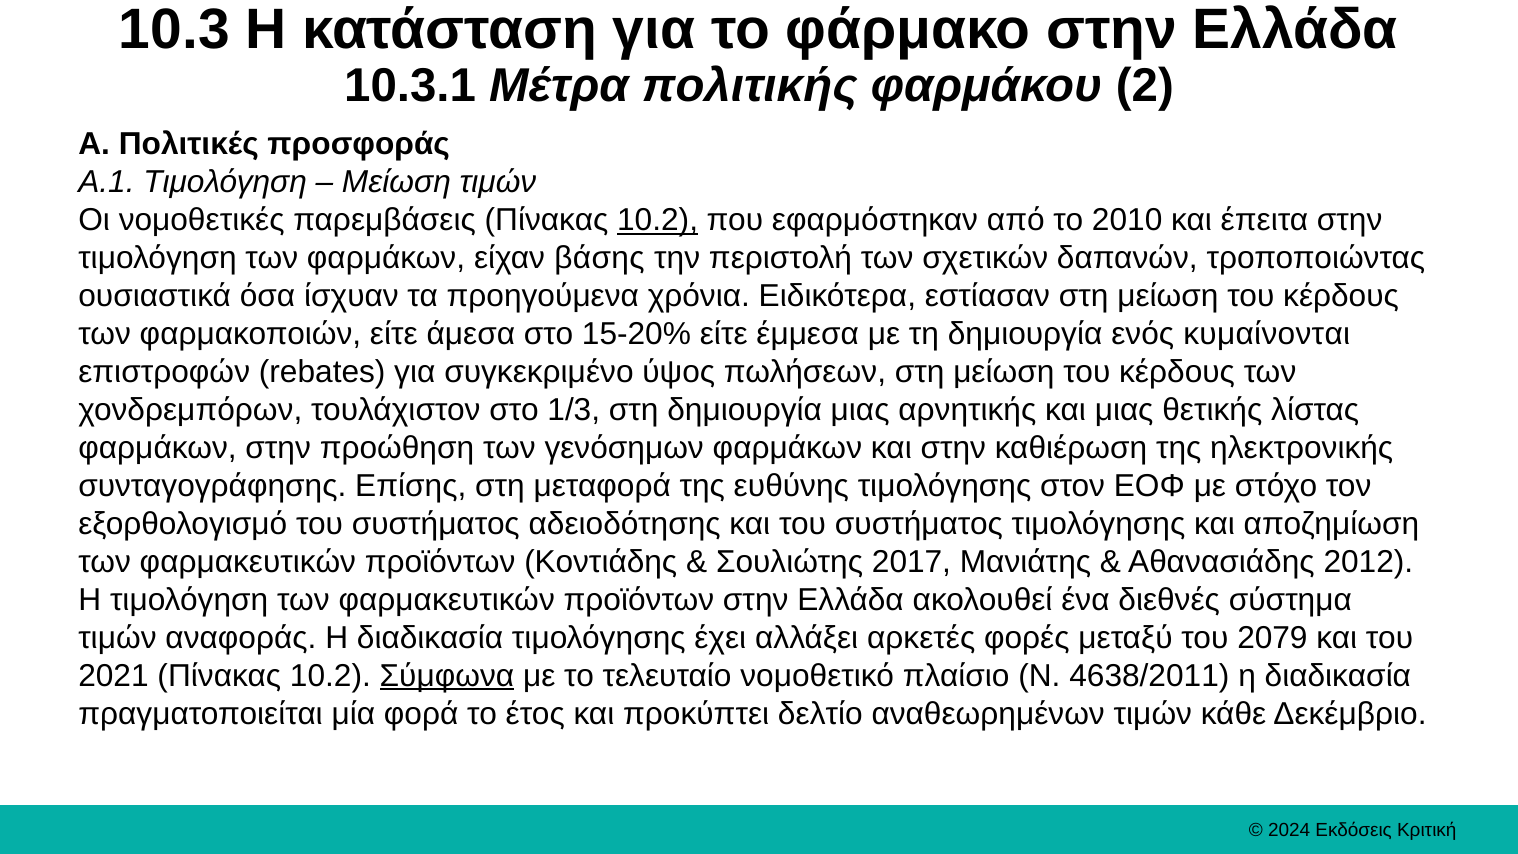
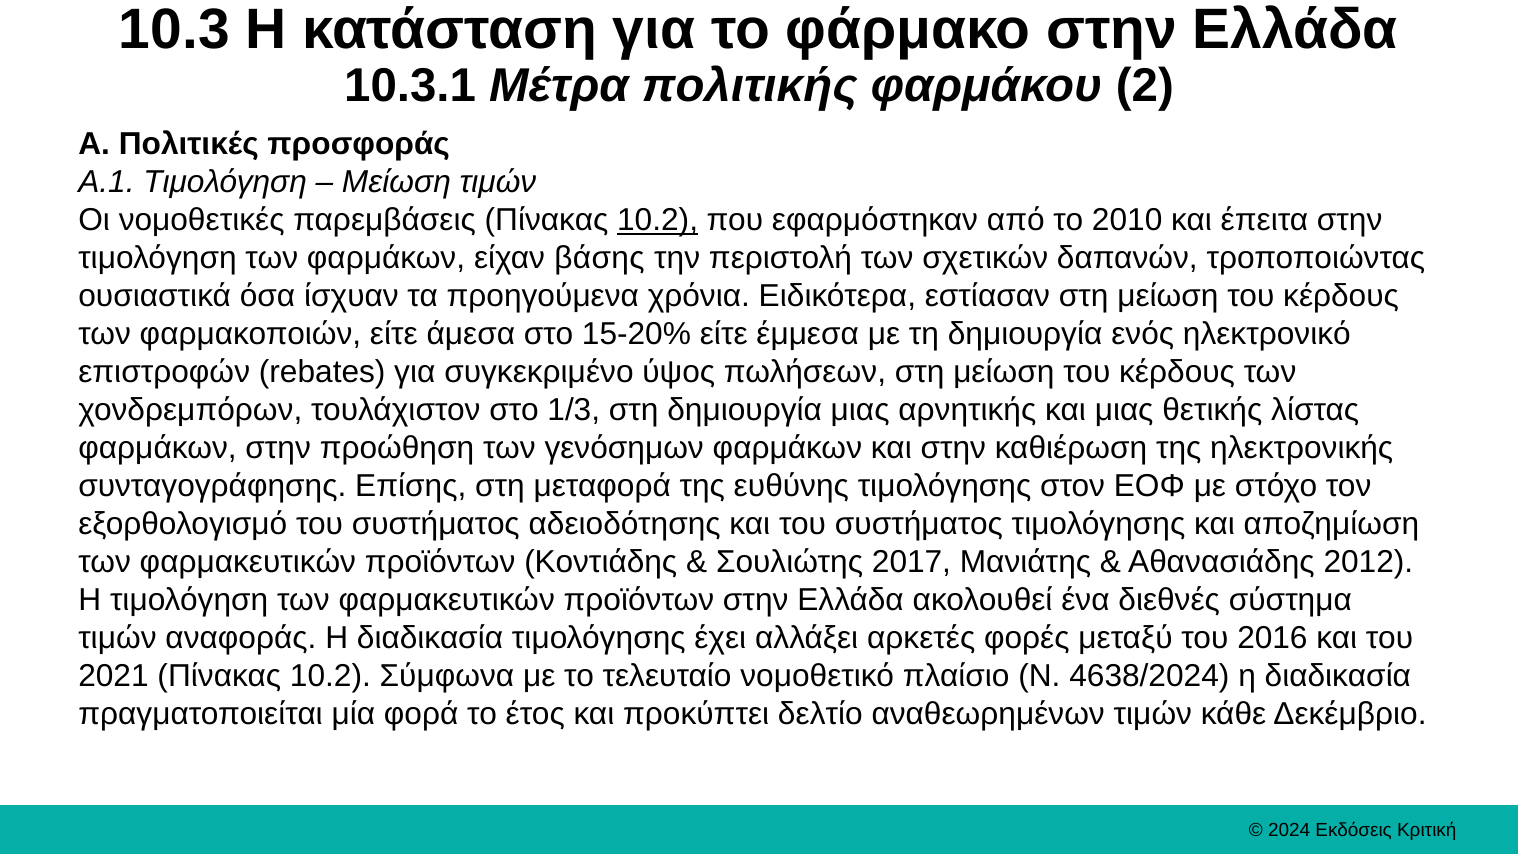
κυμαίνονται: κυμαίνονται -> ηλεκτρονικό
2079: 2079 -> 2016
Σύμφωνα underline: present -> none
4638/2011: 4638/2011 -> 4638/2024
